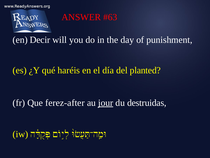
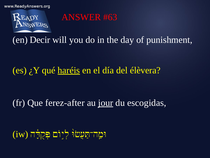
haréis underline: none -> present
planted: planted -> élèvera
destruidas: destruidas -> escogidas
